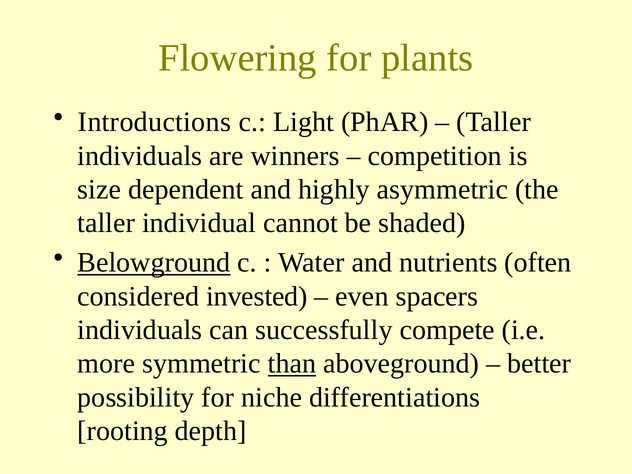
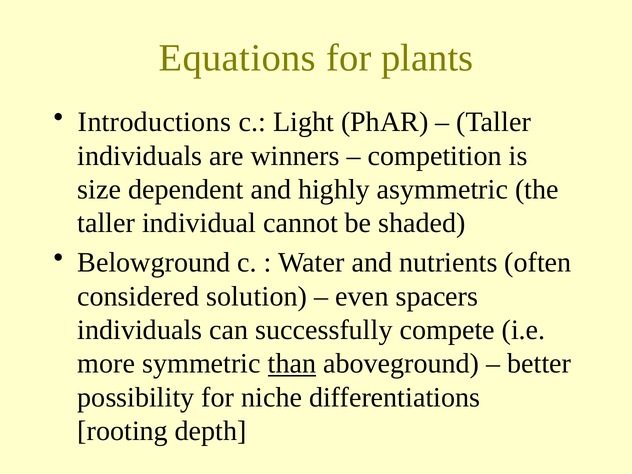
Flowering: Flowering -> Equations
Belowground underline: present -> none
invested: invested -> solution
